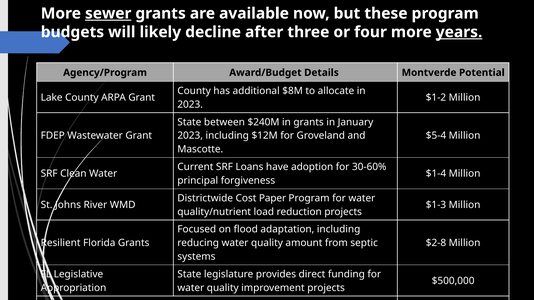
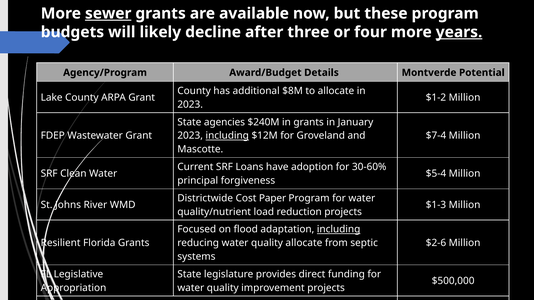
between: between -> agencies
including at (227, 136) underline: none -> present
$5-4: $5-4 -> $7-4
$1-4: $1-4 -> $5-4
including at (339, 230) underline: none -> present
quality amount: amount -> allocate
$2-8: $2-8 -> $2-6
